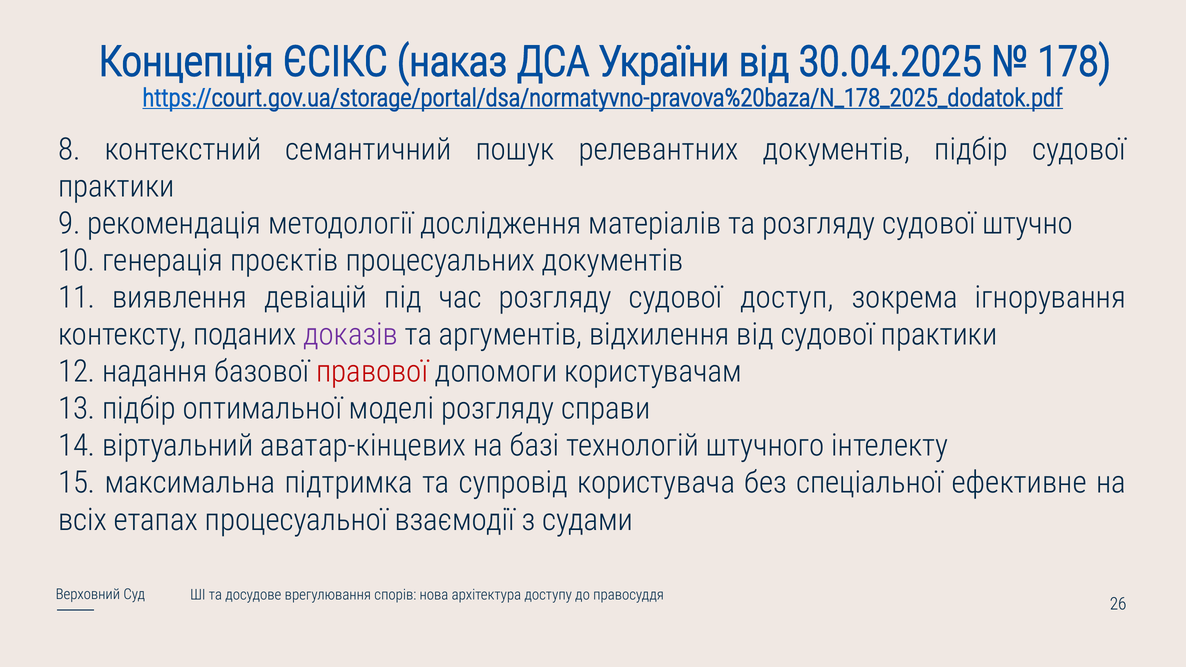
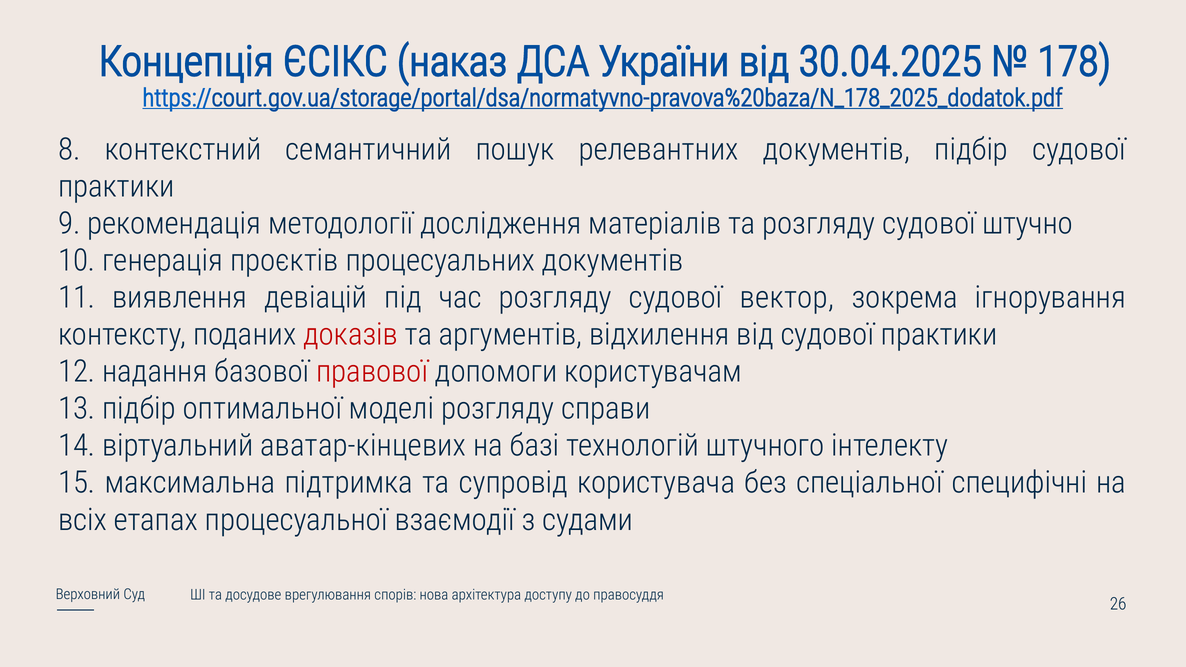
доступ: доступ -> вектор
доказів colour: purple -> red
ефективне: ефективне -> специфічні
